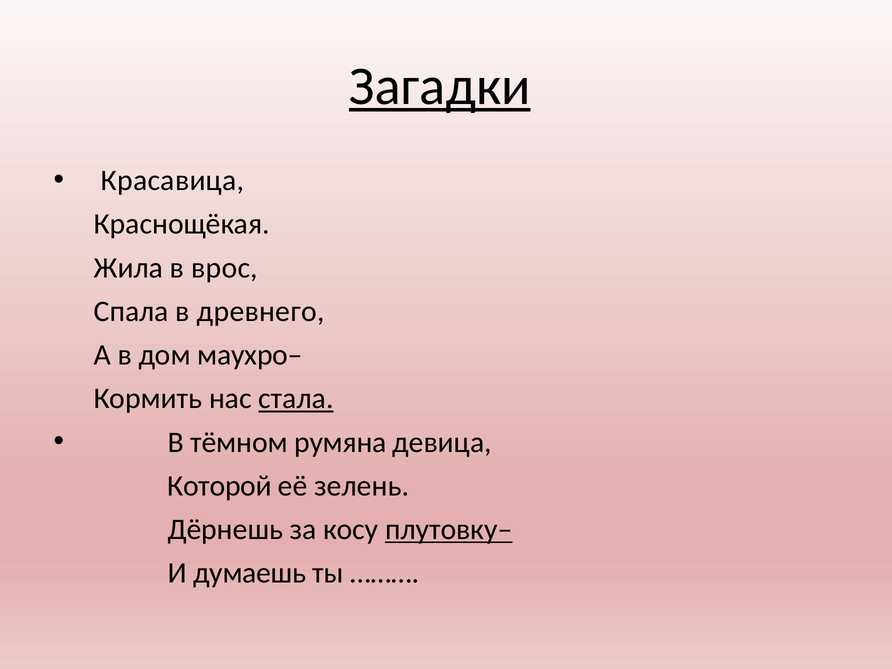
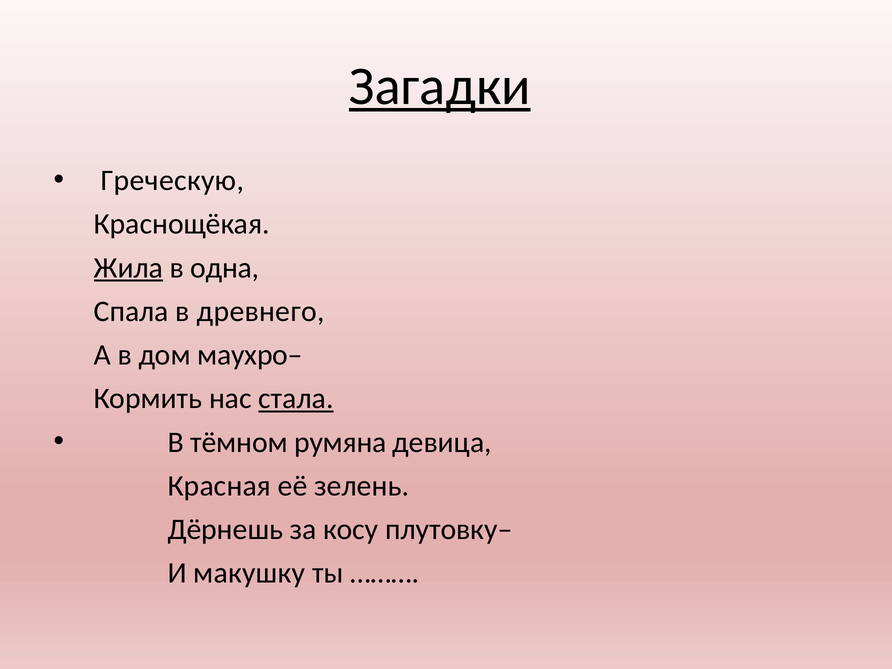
Красавица: Красавица -> Греческую
Жила underline: none -> present
врос: врос -> одна
Которой: Которой -> Красная
плутовку– underline: present -> none
думаешь: думаешь -> макушку
